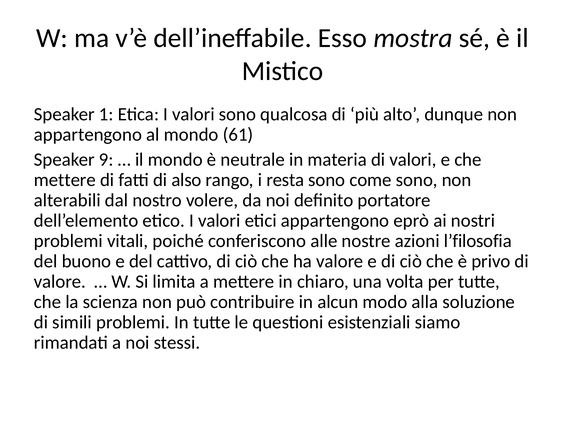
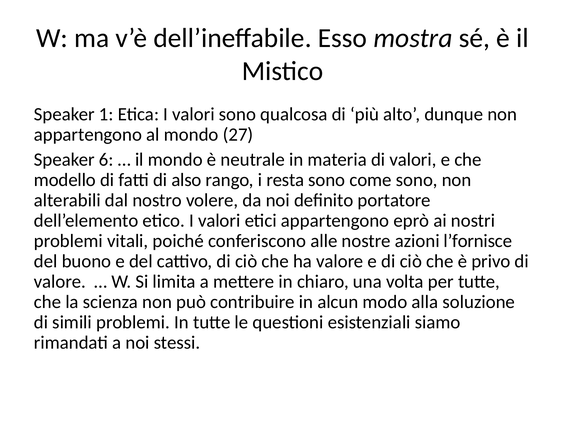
61: 61 -> 27
9: 9 -> 6
mettere at (65, 180): mettere -> modello
l’filosofia: l’filosofia -> l’fornisce
